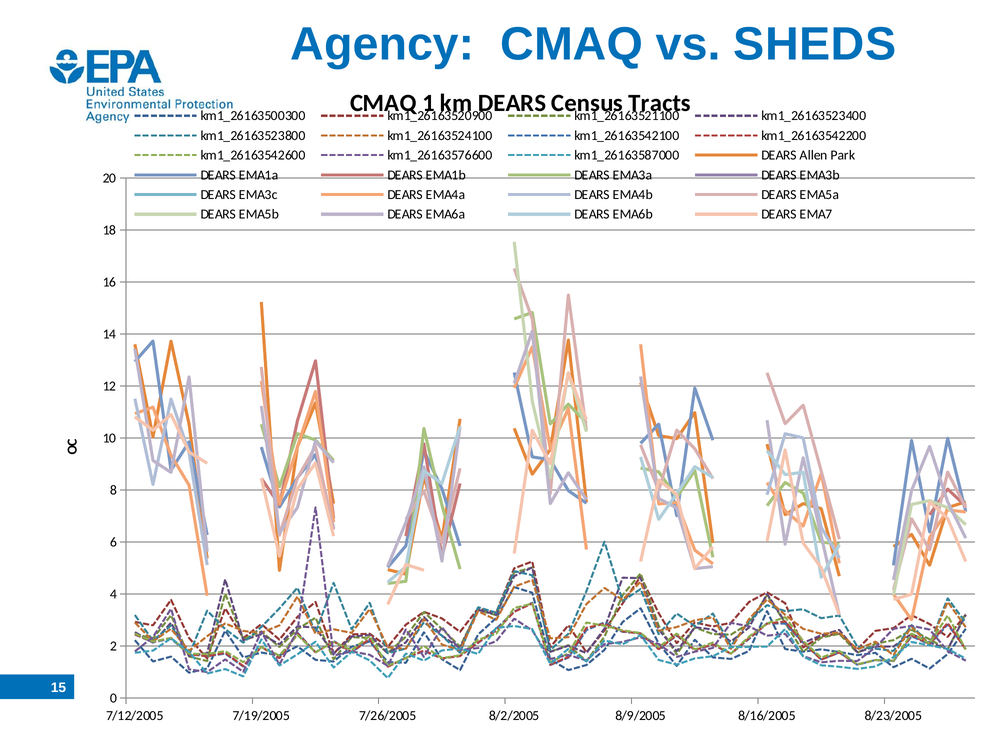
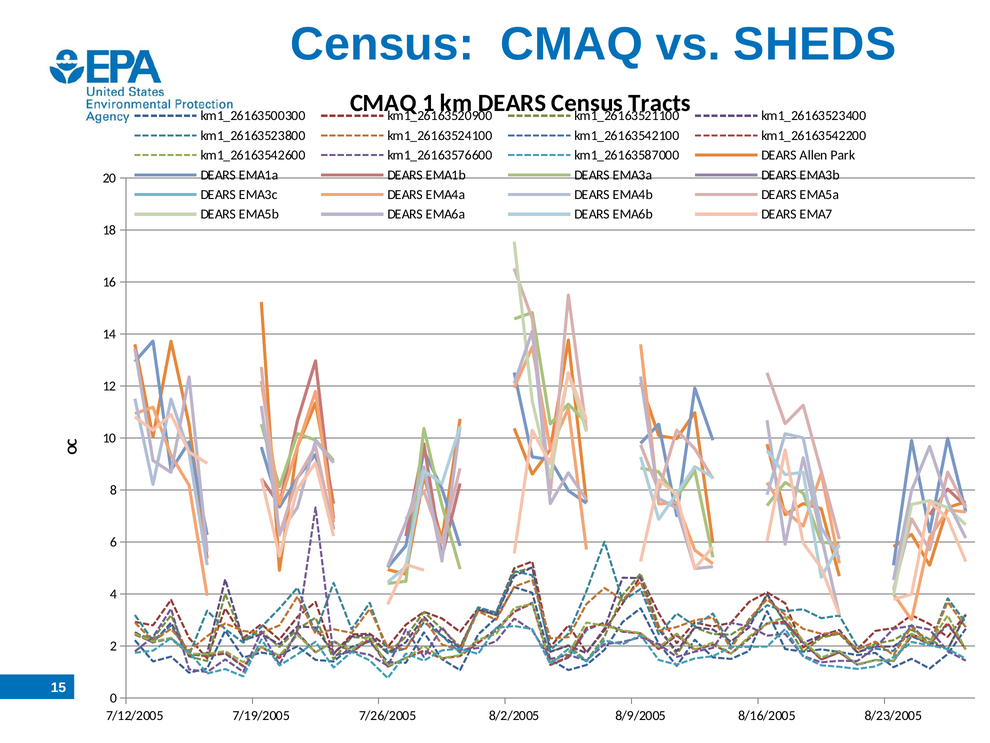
Agency at (382, 44): Agency -> Census
